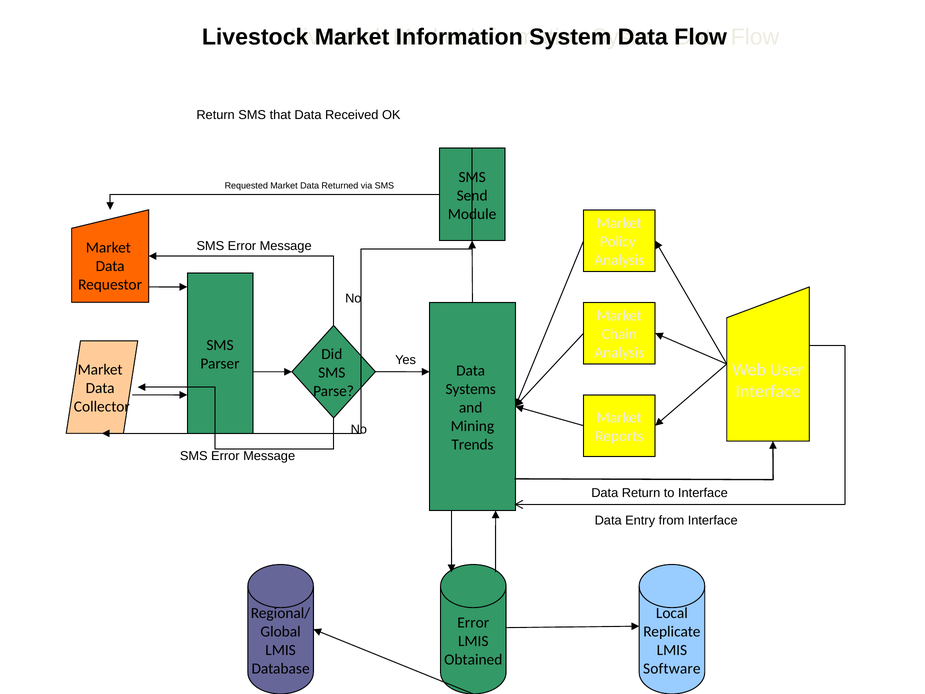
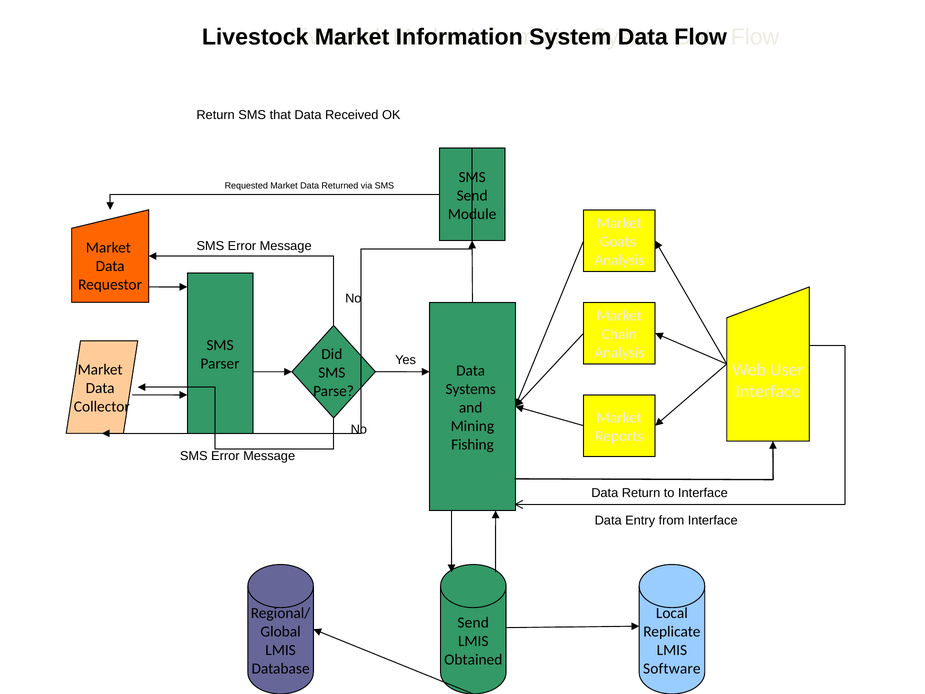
Policy: Policy -> Goats
Trends: Trends -> Fishing
Error at (473, 622): Error -> Send
